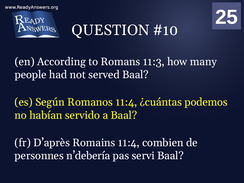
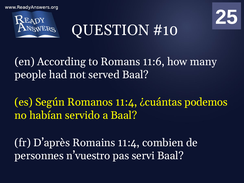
11:3: 11:3 -> 11:6
n’debería: n’debería -> n’vuestro
